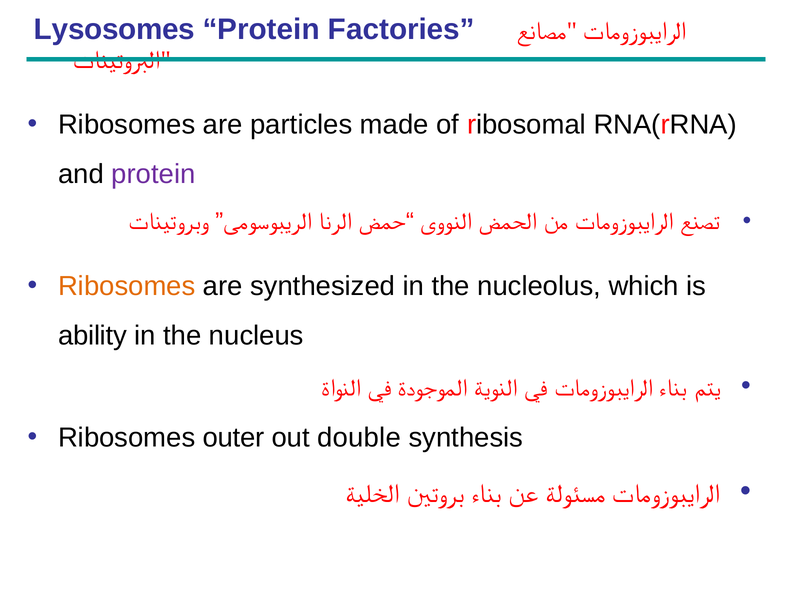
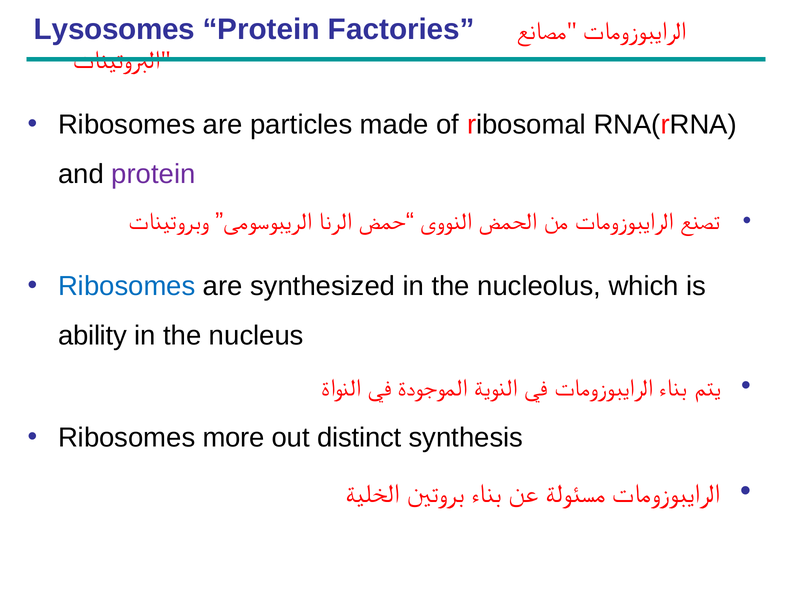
Ribosomes at (127, 286) colour: orange -> blue
outer: outer -> more
double: double -> distinct
